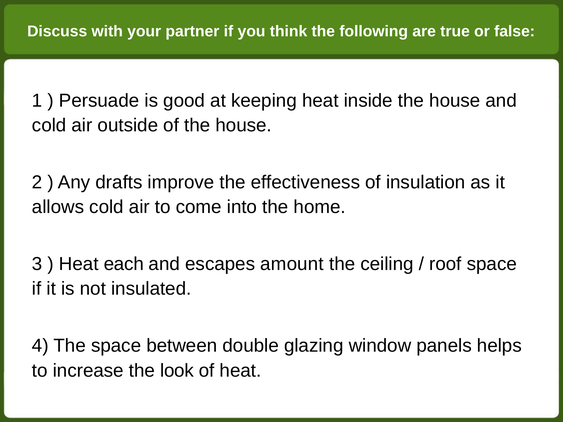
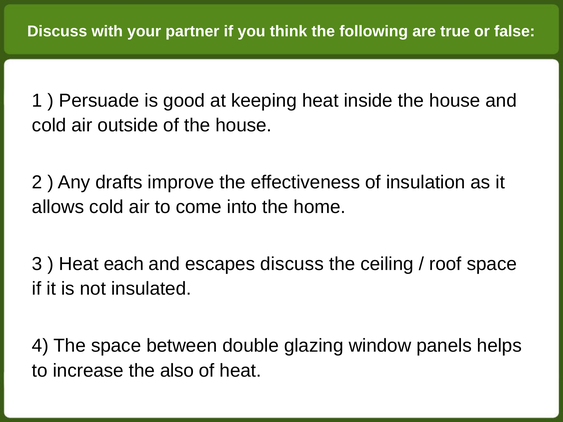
escapes amount: amount -> discuss
look: look -> also
